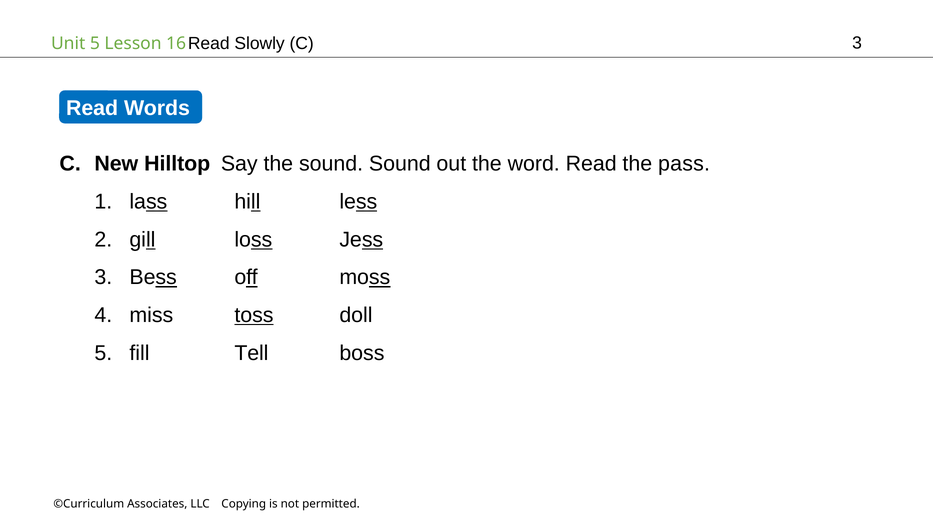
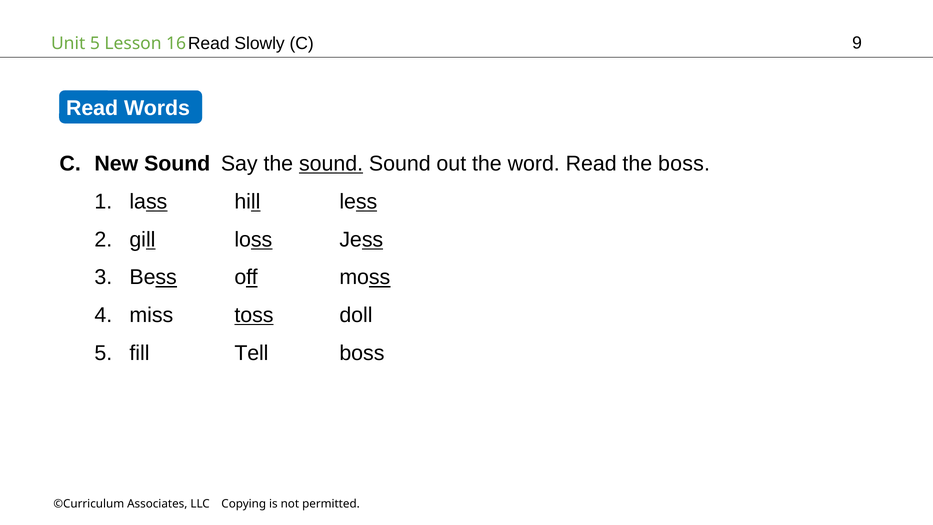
3 at (857, 43): 3 -> 9
New Hilltop: Hilltop -> Sound
sound at (331, 164) underline: none -> present
the pass: pass -> boss
